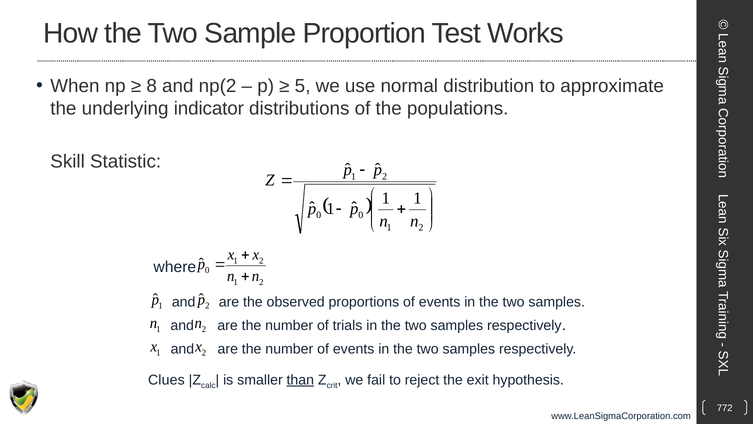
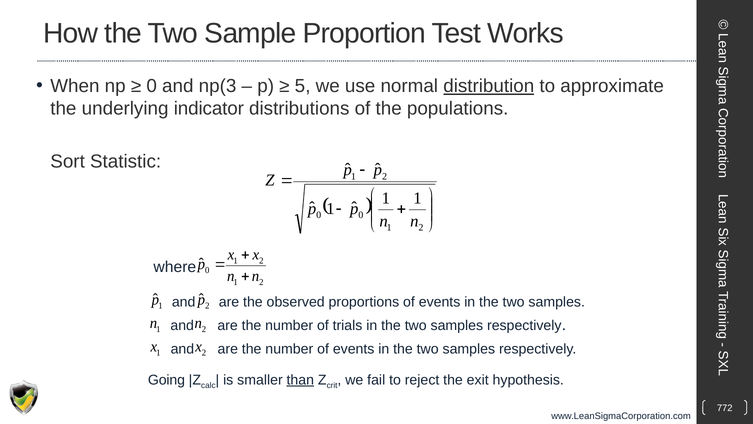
8 at (152, 86): 8 -> 0
np(2: np(2 -> np(3
distribution underline: none -> present
Skill: Skill -> Sort
Clues: Clues -> Going
